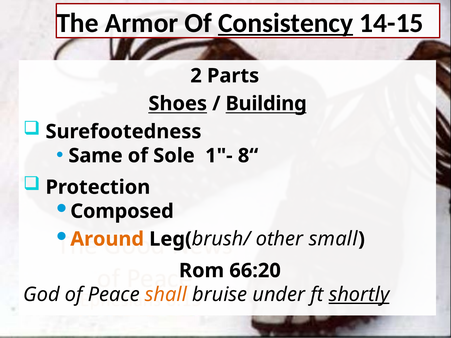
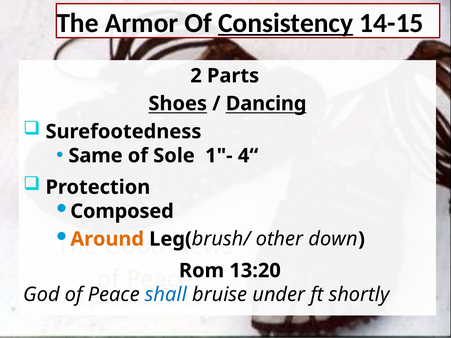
Building: Building -> Dancing
8“: 8“ -> 4“
small: small -> down
66:20: 66:20 -> 13:20
shall colour: orange -> blue
shortly underline: present -> none
